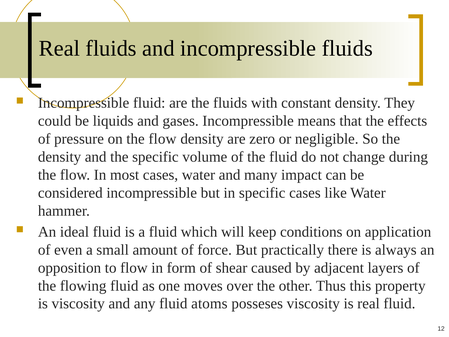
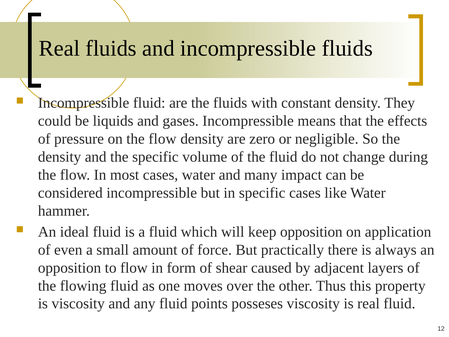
keep conditions: conditions -> opposition
atoms: atoms -> points
